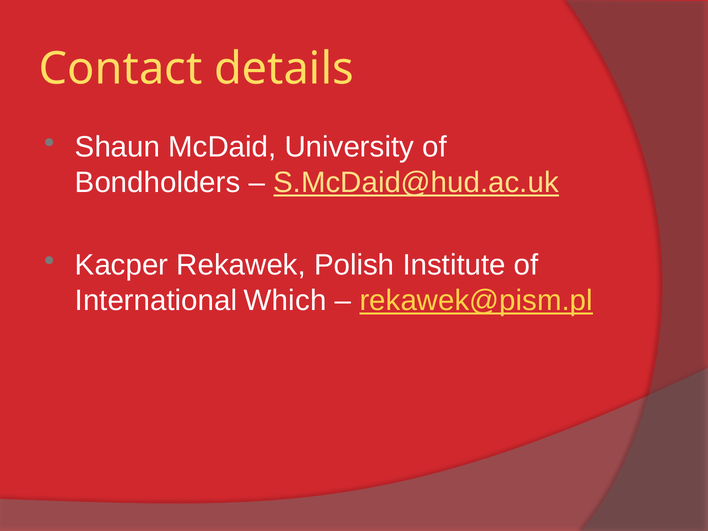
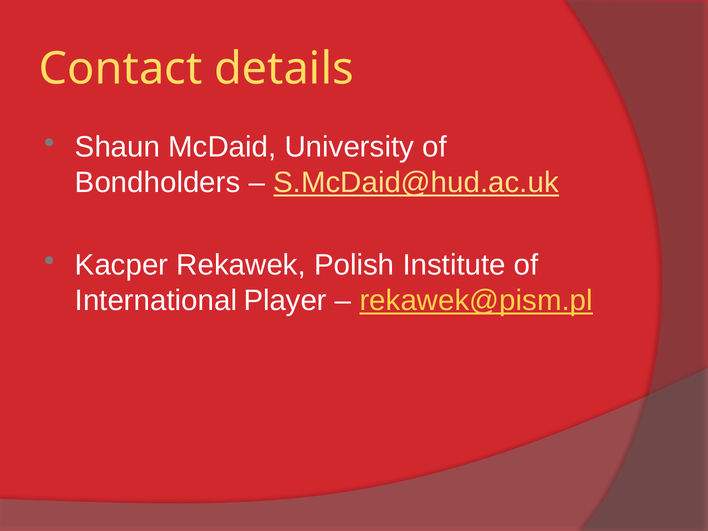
Which: Which -> Player
